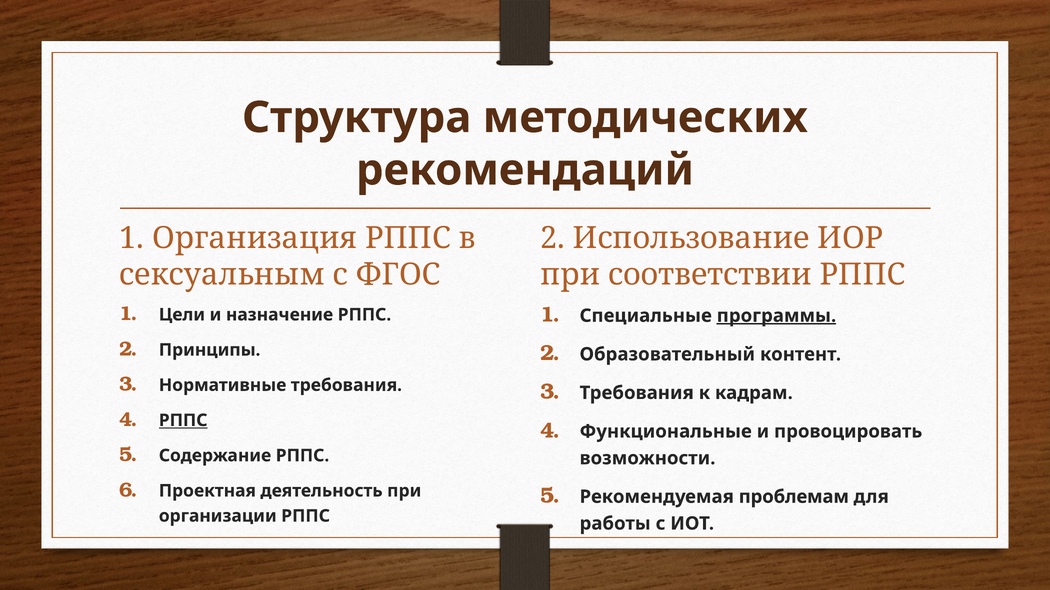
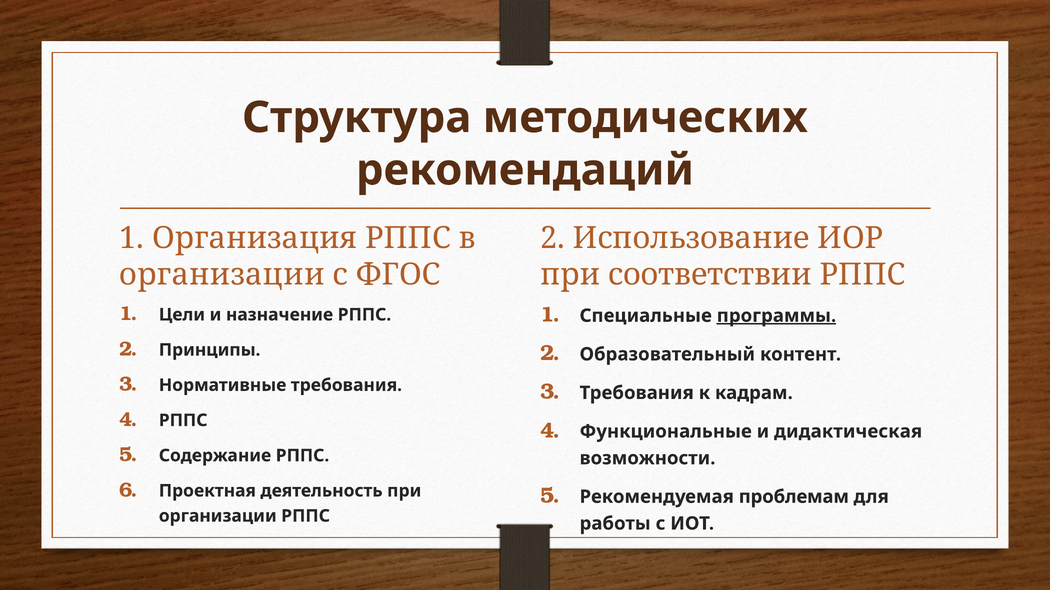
сексуальным at (222, 275): сексуальным -> организации
РППС at (183, 421) underline: present -> none
провоцировать: провоцировать -> дидактическая
